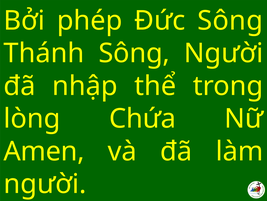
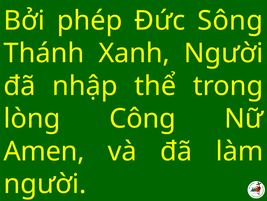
Thánh Sông: Sông -> Xanh
Chứa: Chứa -> Công
